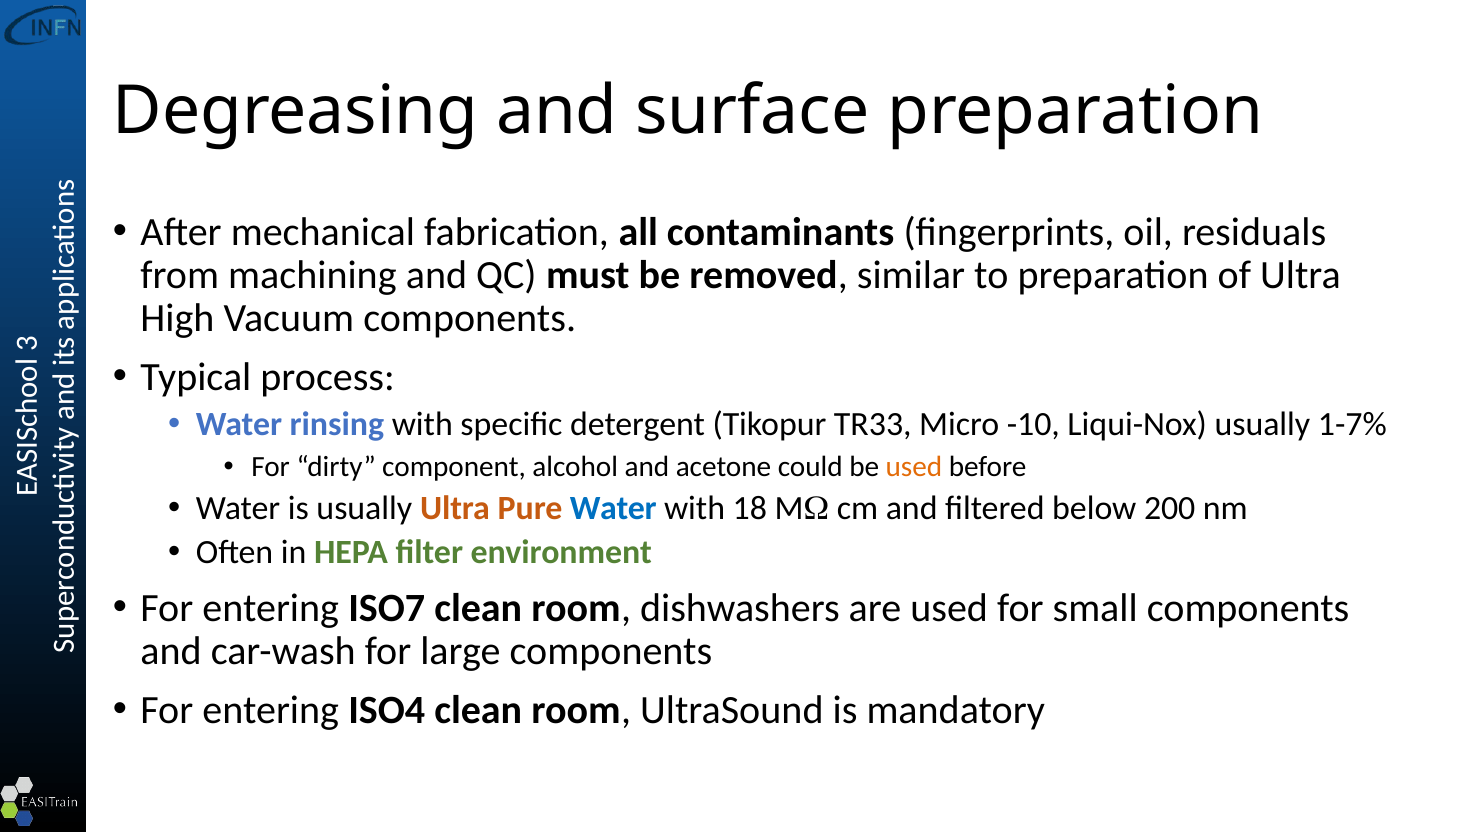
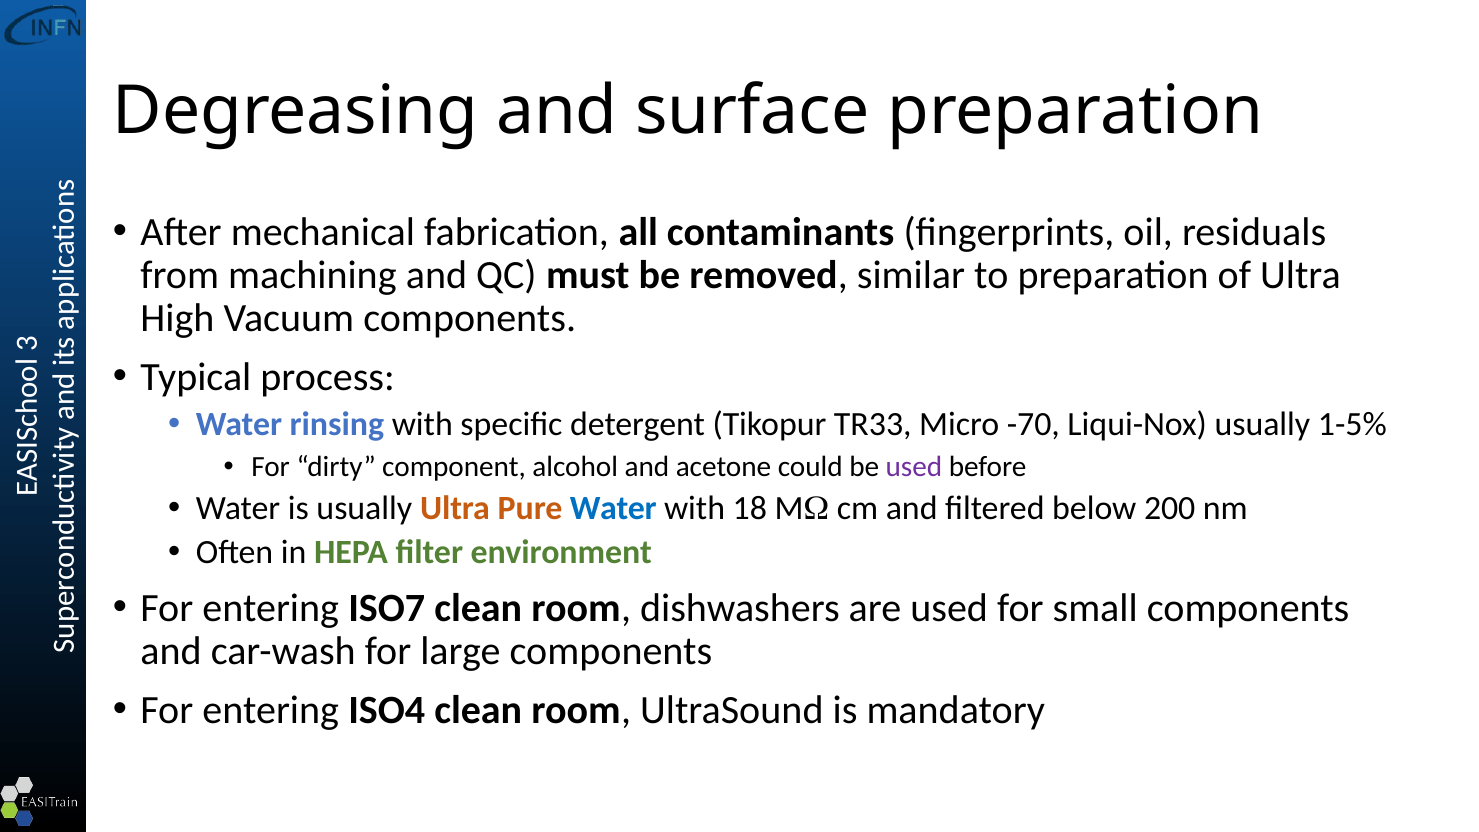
-10: -10 -> -70
1-7%: 1-7% -> 1-5%
used at (914, 467) colour: orange -> purple
